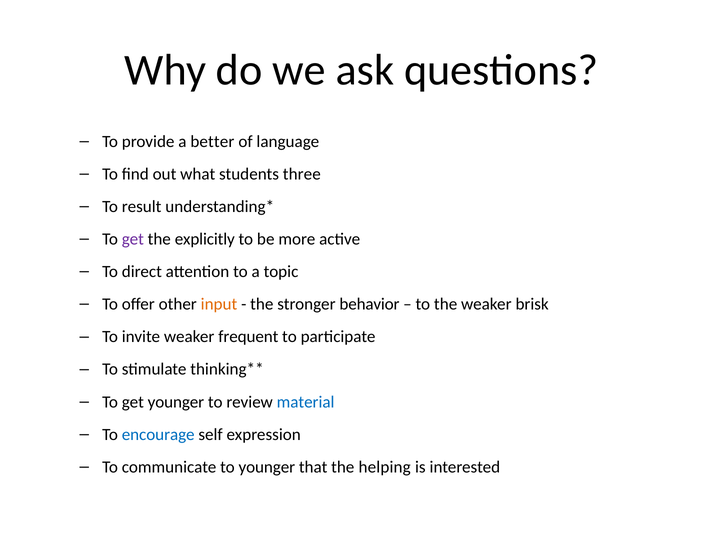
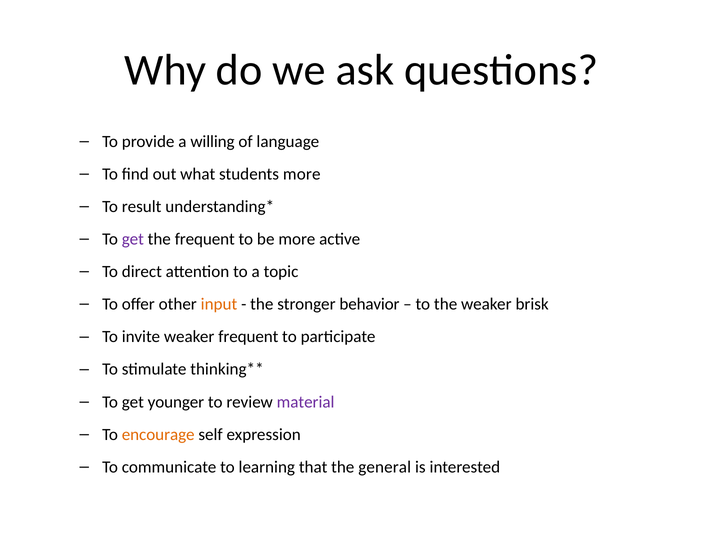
better: better -> willing
students three: three -> more
the explicitly: explicitly -> frequent
material colour: blue -> purple
encourage colour: blue -> orange
to younger: younger -> learning
helping: helping -> general
